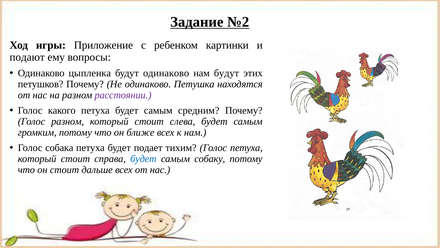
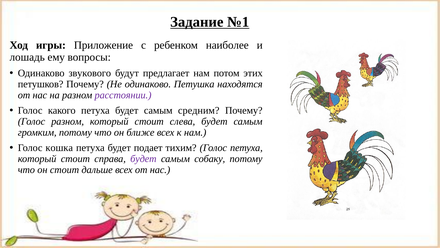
№2: №2 -> №1
картинки: картинки -> наиболее
подают: подают -> лошадь
цыпленка: цыпленка -> звукового
будут одинаково: одинаково -> предлагает
нам будут: будут -> потом
собака: собака -> кошка
будет at (143, 158) colour: blue -> purple
